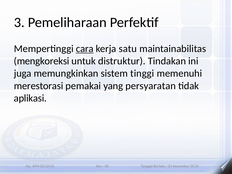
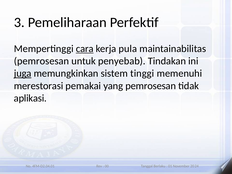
satu: satu -> pula
mengkoreksi at (42, 61): mengkoreksi -> pemrosesan
distruktur: distruktur -> penyebab
juga underline: none -> present
yang persyaratan: persyaratan -> pemrosesan
